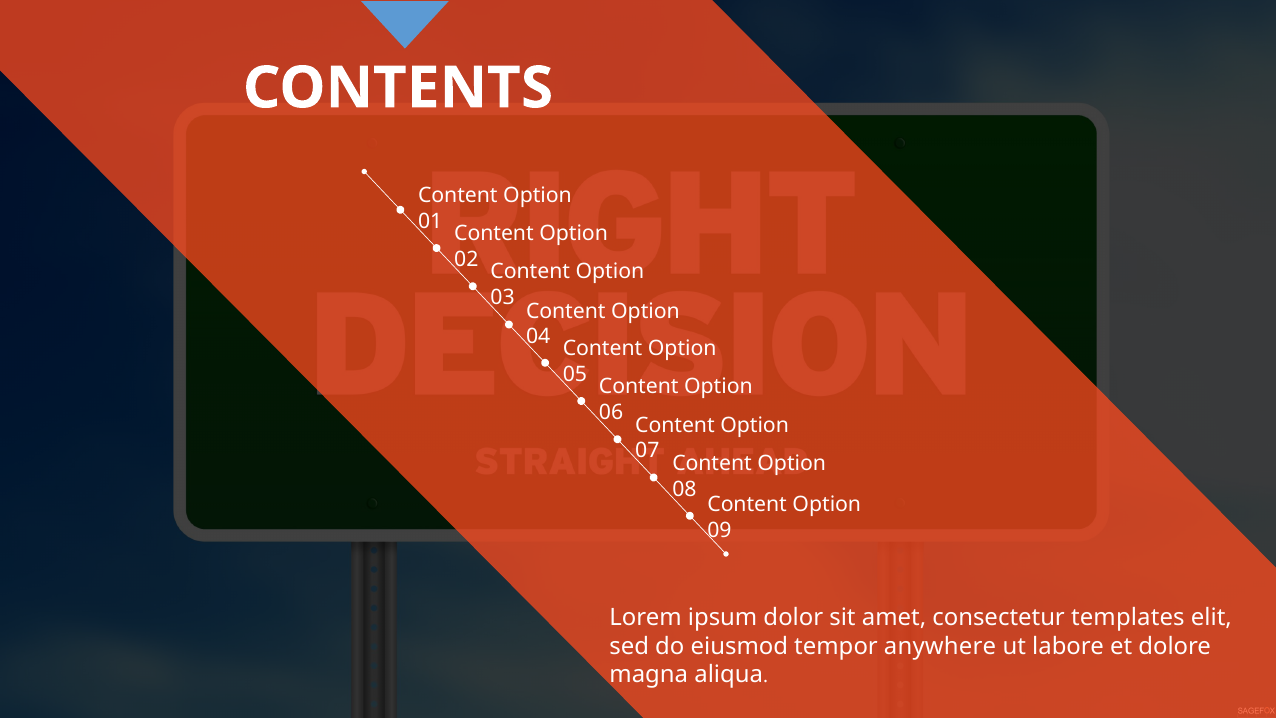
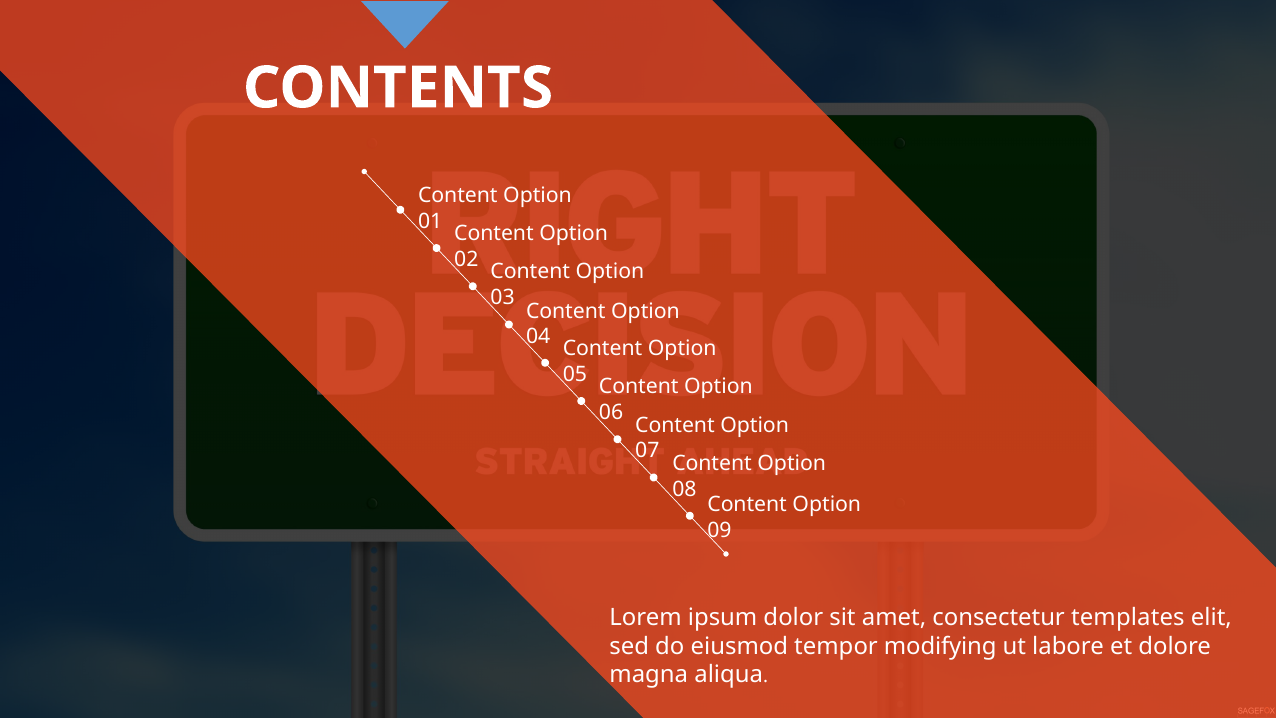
anywhere: anywhere -> modifying
